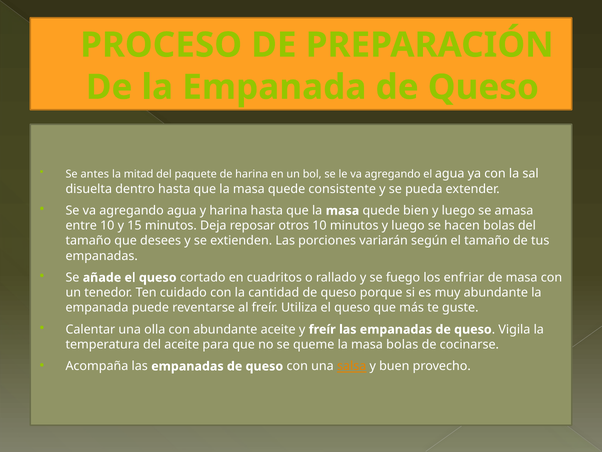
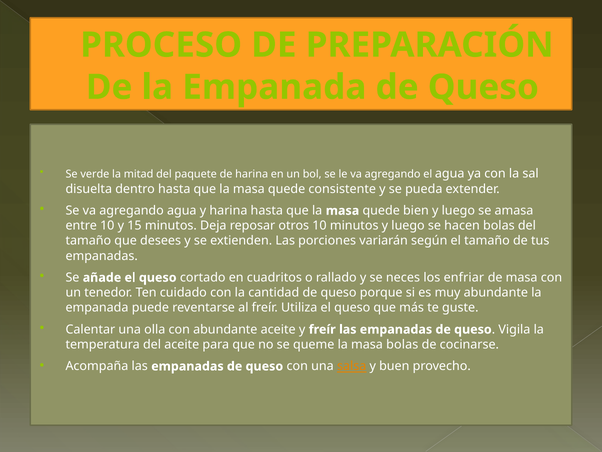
antes: antes -> verde
fuego: fuego -> neces
